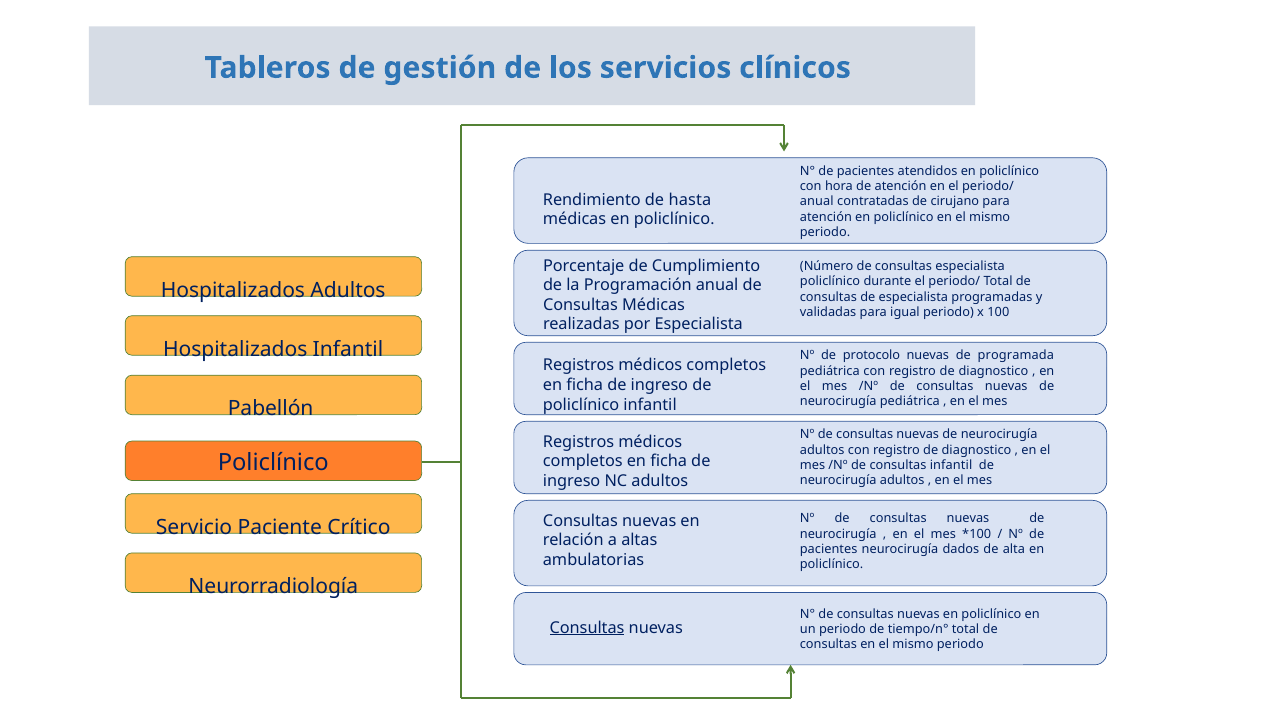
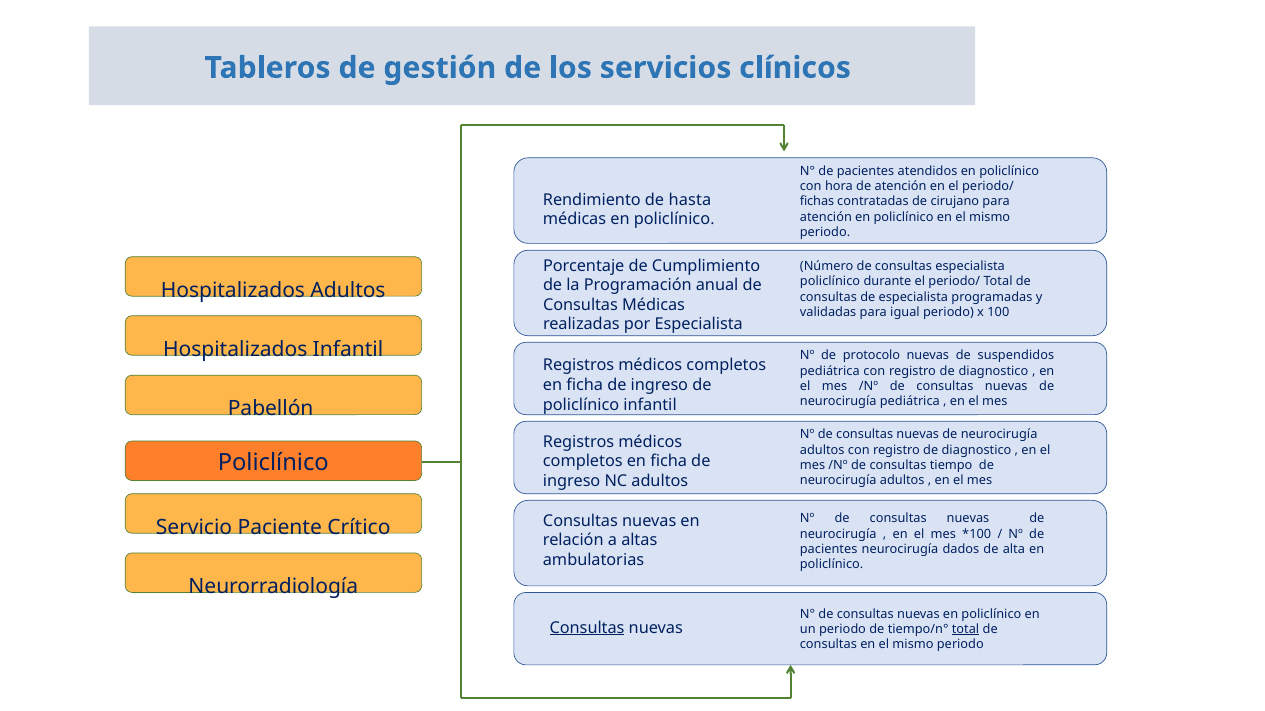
anual at (817, 202): anual -> fichas
programada: programada -> suspendidos
consultas infantil: infantil -> tiempo
total at (966, 630) underline: none -> present
